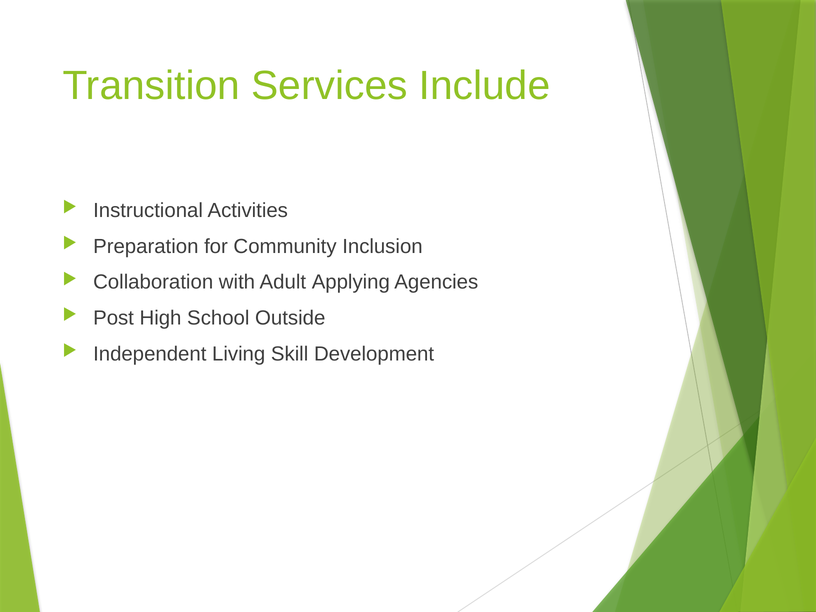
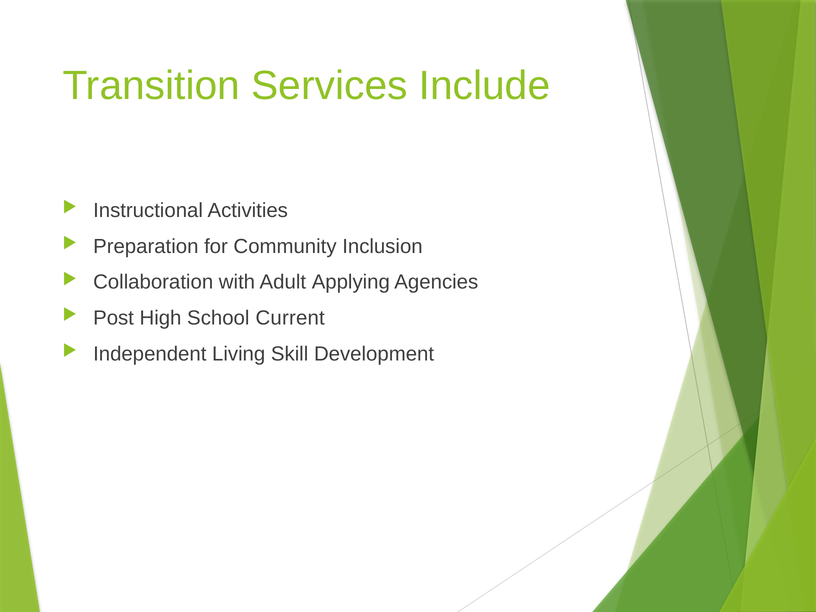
Outside: Outside -> Current
